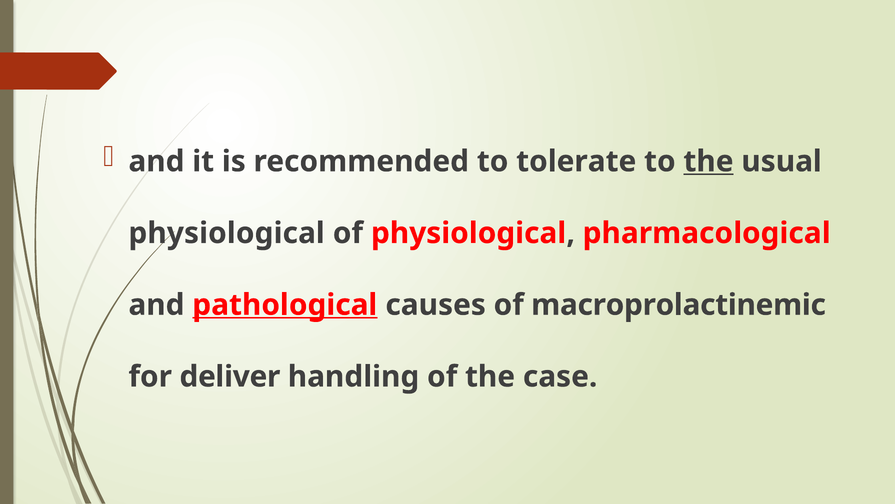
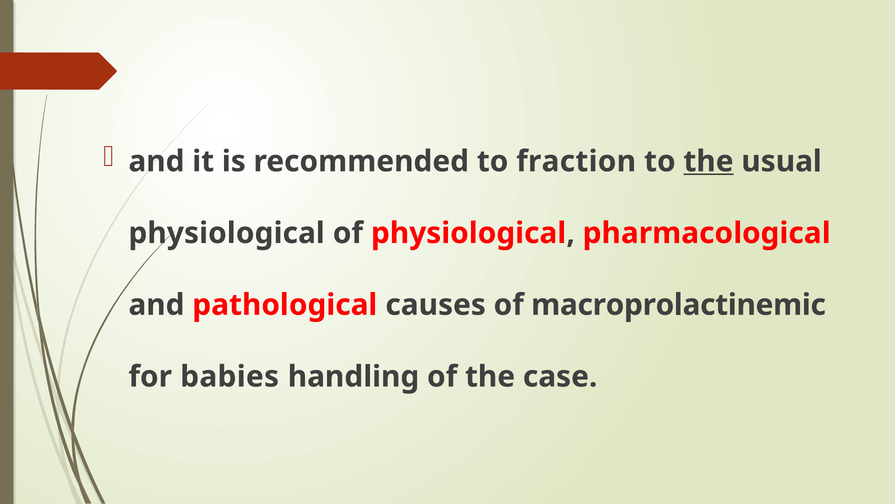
tolerate: tolerate -> fraction
pathological underline: present -> none
deliver: deliver -> babies
